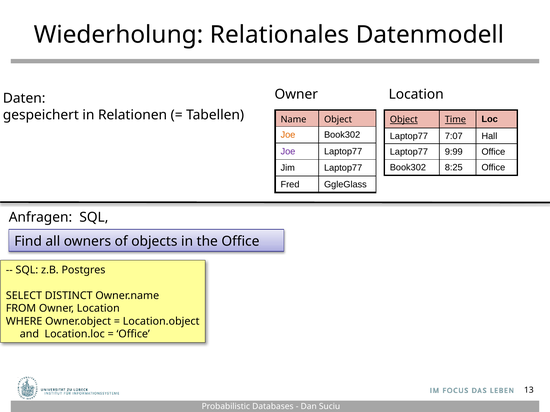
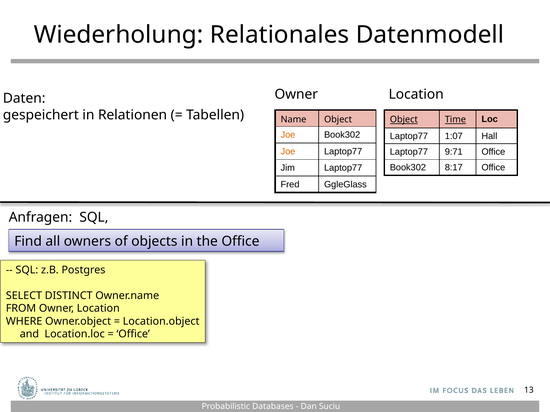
7:07: 7:07 -> 1:07
Joe at (288, 152) colour: purple -> orange
9:99: 9:99 -> 9:71
8:25: 8:25 -> 8:17
